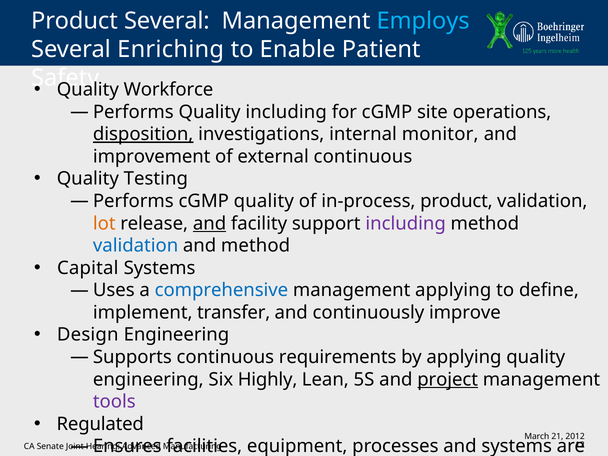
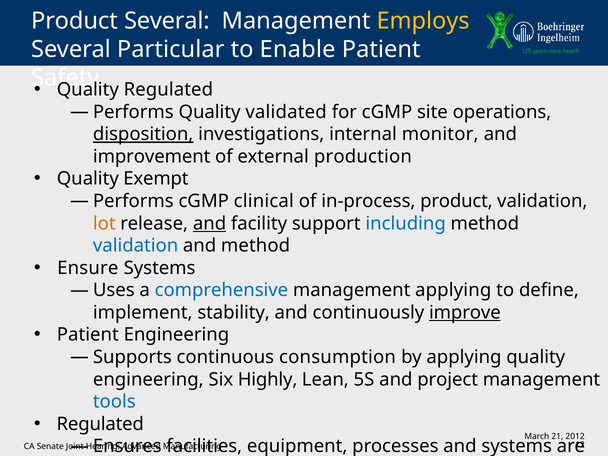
Employs colour: light blue -> yellow
Enriching: Enriching -> Particular
Workforce at (168, 90): Workforce -> Regulated
Quality including: including -> validated
external continuous: continuous -> production
Testing: Testing -> Exempt
cGMP quality: quality -> clinical
including at (406, 223) colour: purple -> blue
Capital: Capital -> Ensure
transfer: transfer -> stability
improve underline: none -> present
Design at (88, 335): Design -> Patient
continuous requirements: requirements -> consumption
project underline: present -> none
tools colour: purple -> blue
